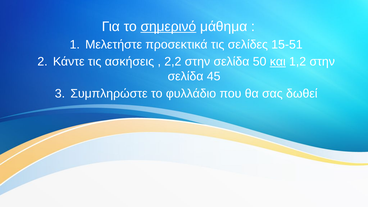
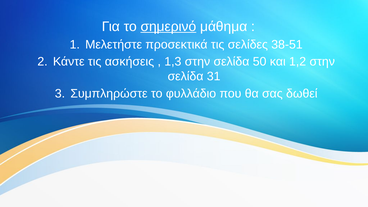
15-51: 15-51 -> 38-51
2,2: 2,2 -> 1,3
και underline: present -> none
45: 45 -> 31
